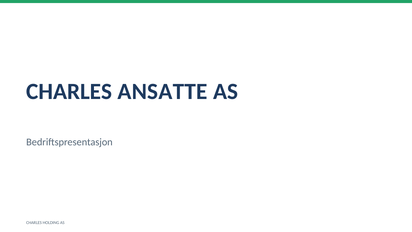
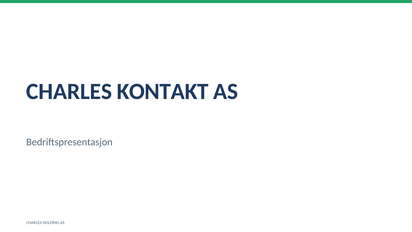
ANSATTE: ANSATTE -> KONTAKT
